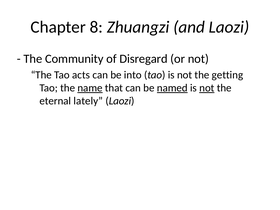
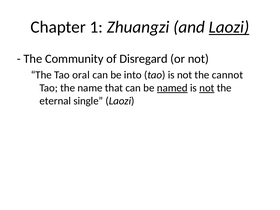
8: 8 -> 1
Laozi at (229, 27) underline: none -> present
acts: acts -> oral
getting: getting -> cannot
name underline: present -> none
lately: lately -> single
